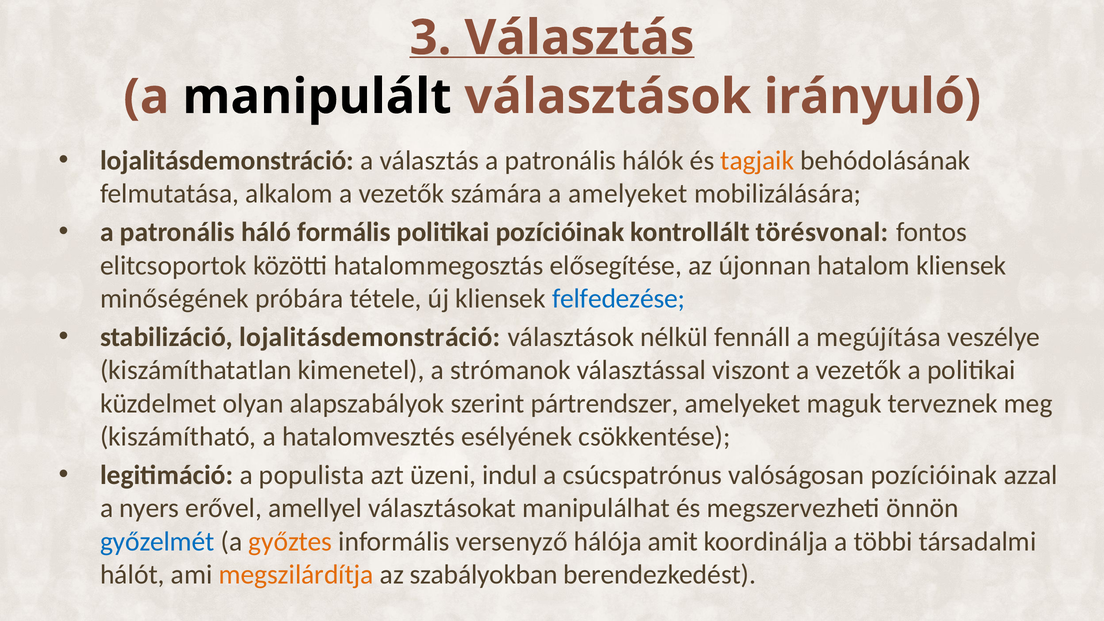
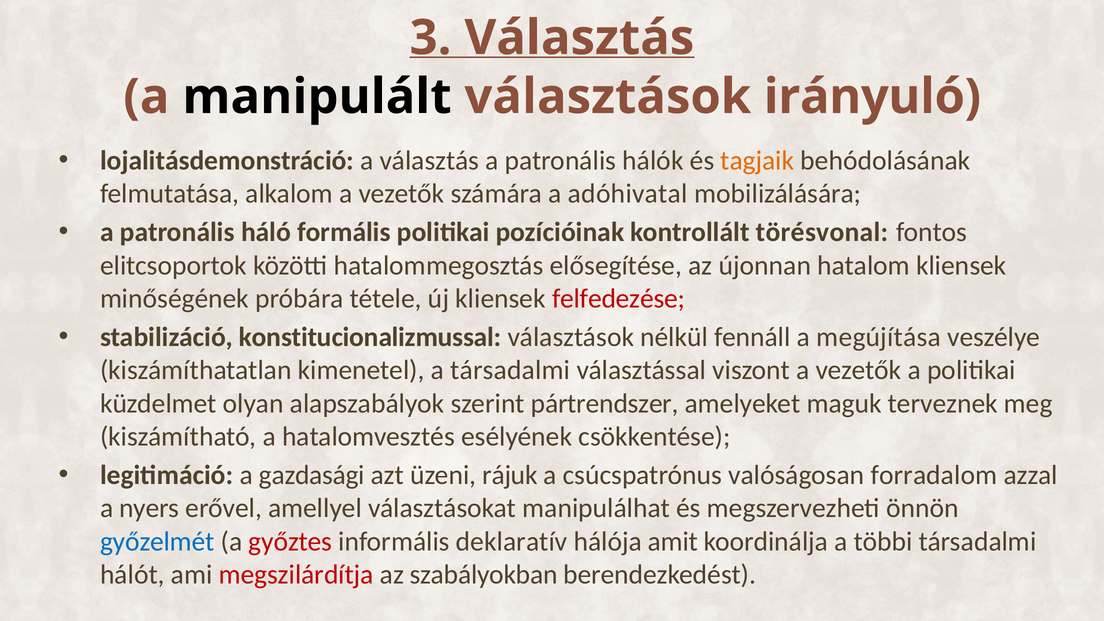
a amelyeket: amelyeket -> adóhivatal
felfedezése colour: blue -> red
stabilizáció lojalitásdemonstráció: lojalitásdemonstráció -> konstitucionalizmussal
a strómanok: strómanok -> társadalmi
populista: populista -> gazdasági
indul: indul -> rájuk
valóságosan pozícióinak: pozícióinak -> forradalom
győztes colour: orange -> red
versenyző: versenyző -> deklaratív
megszilárdítja colour: orange -> red
